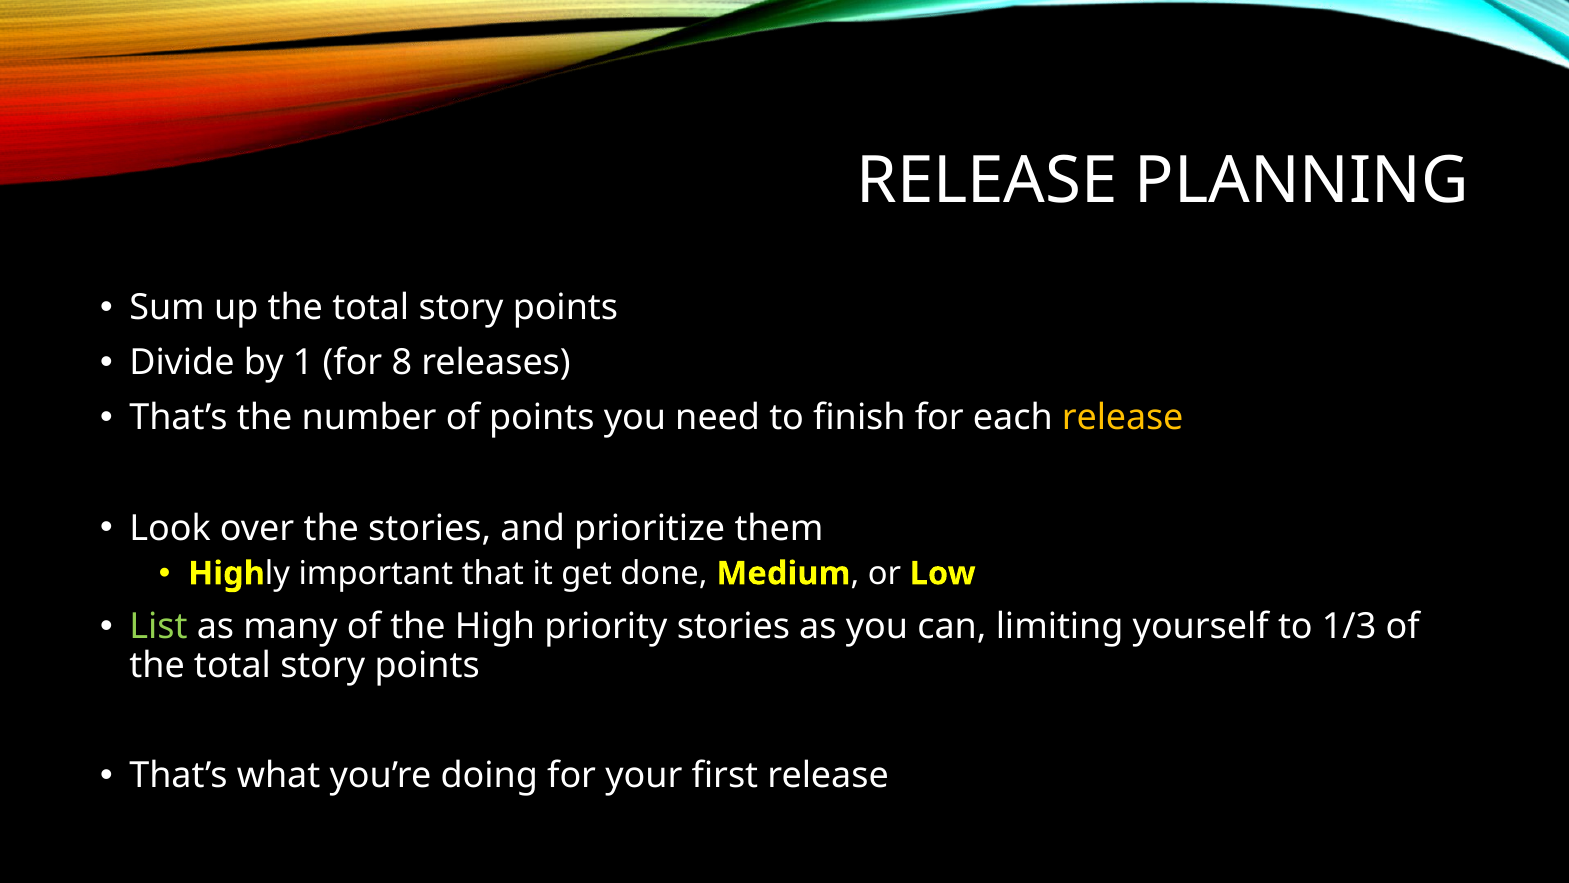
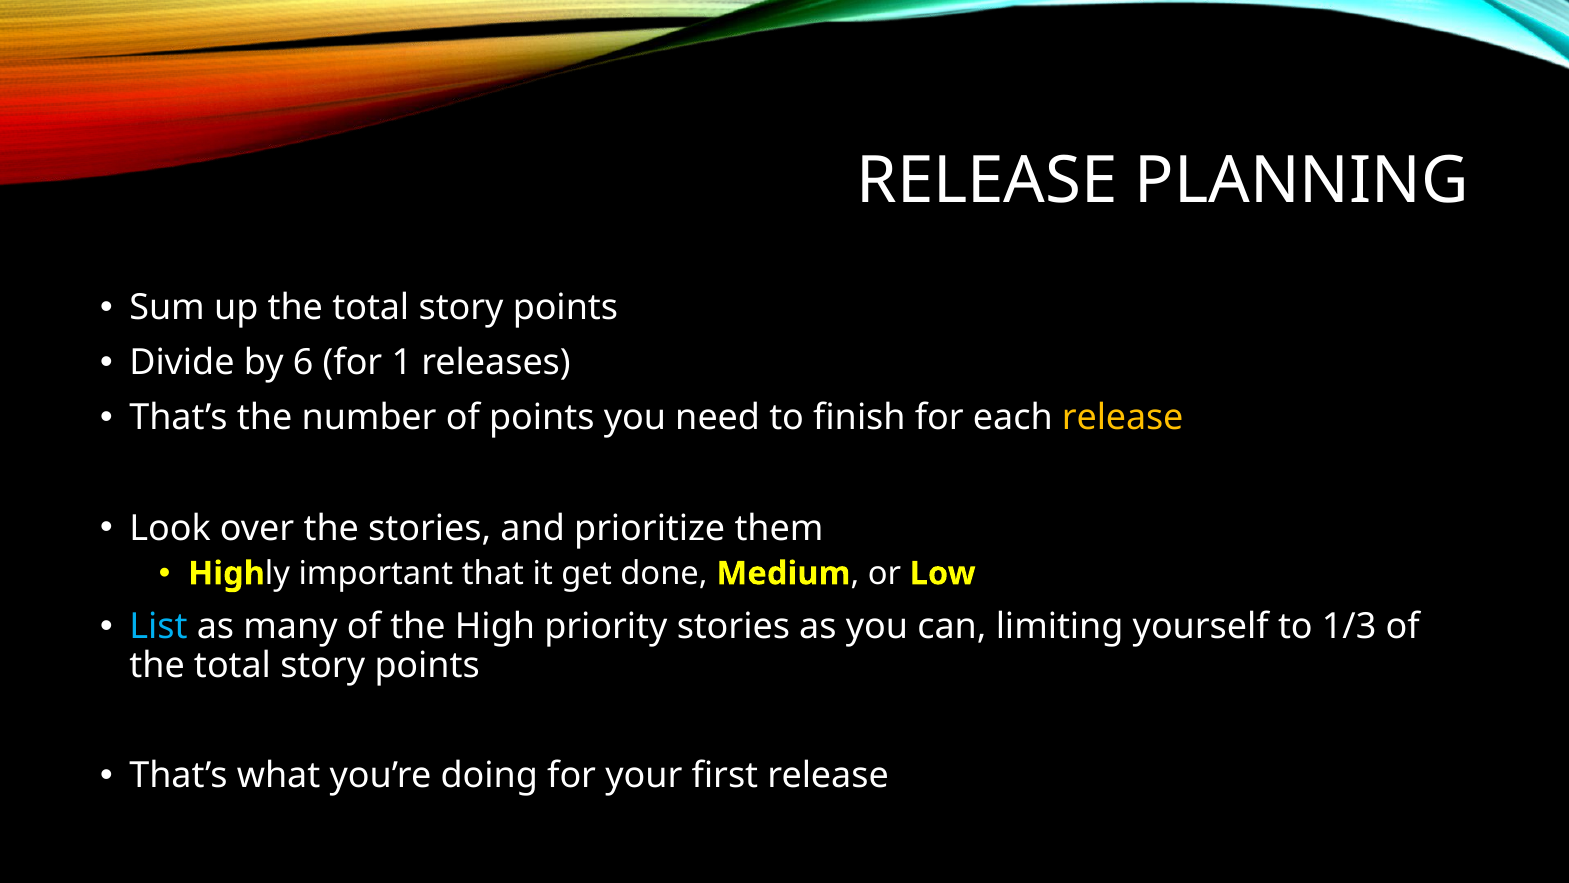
1: 1 -> 6
8: 8 -> 1
List colour: light green -> light blue
